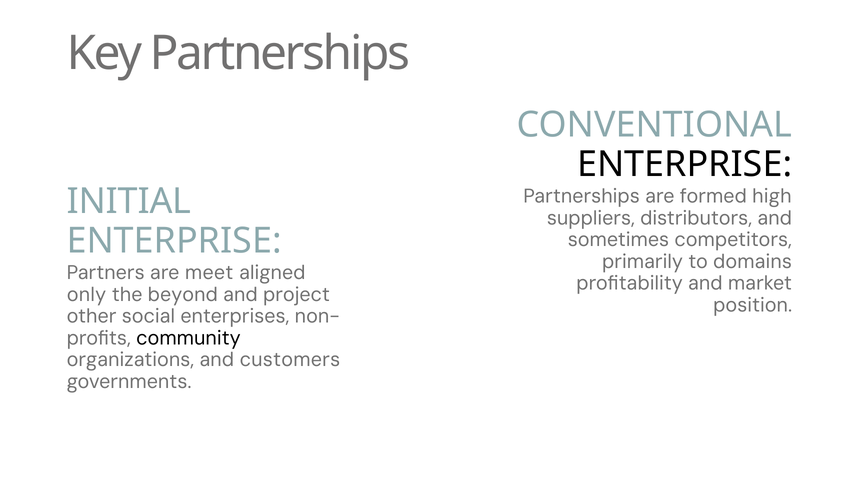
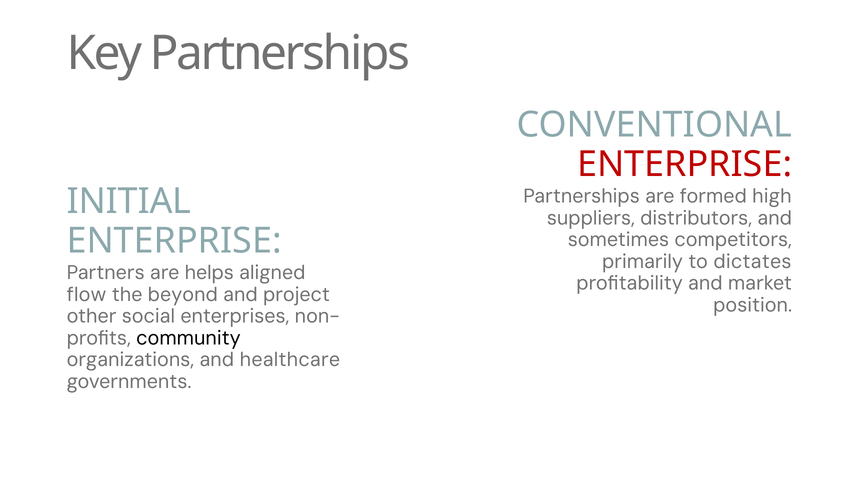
ENTERPRISE at (685, 164) colour: black -> red
domains: domains -> dictates
meet: meet -> helps
only: only -> flow
customers: customers -> healthcare
